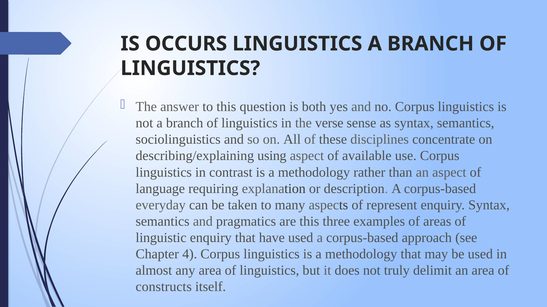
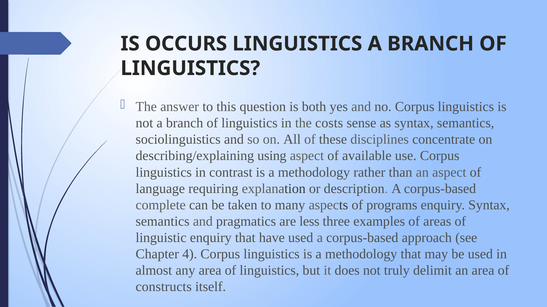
verse: verse -> costs
everyday: everyday -> complete
represent: represent -> programs
are this: this -> less
